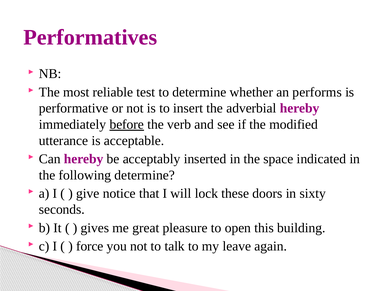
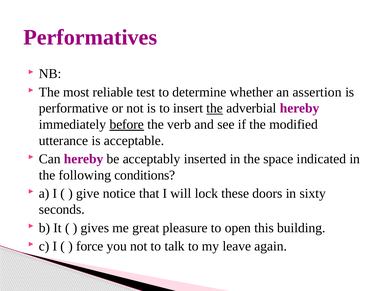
performs: performs -> assertion
the at (215, 109) underline: none -> present
following determine: determine -> conditions
